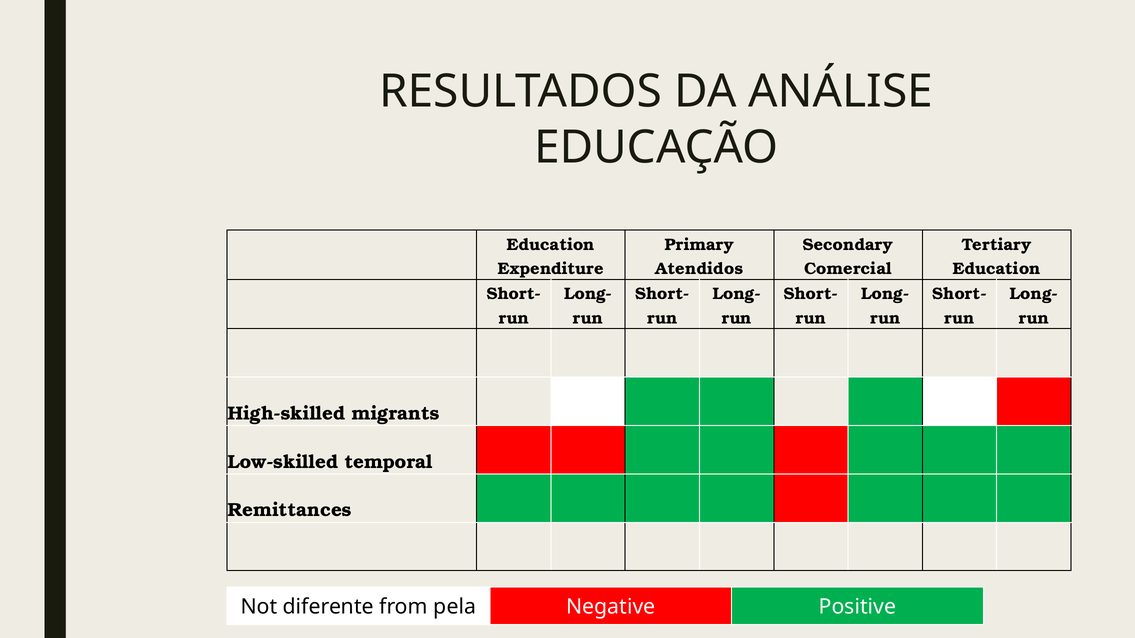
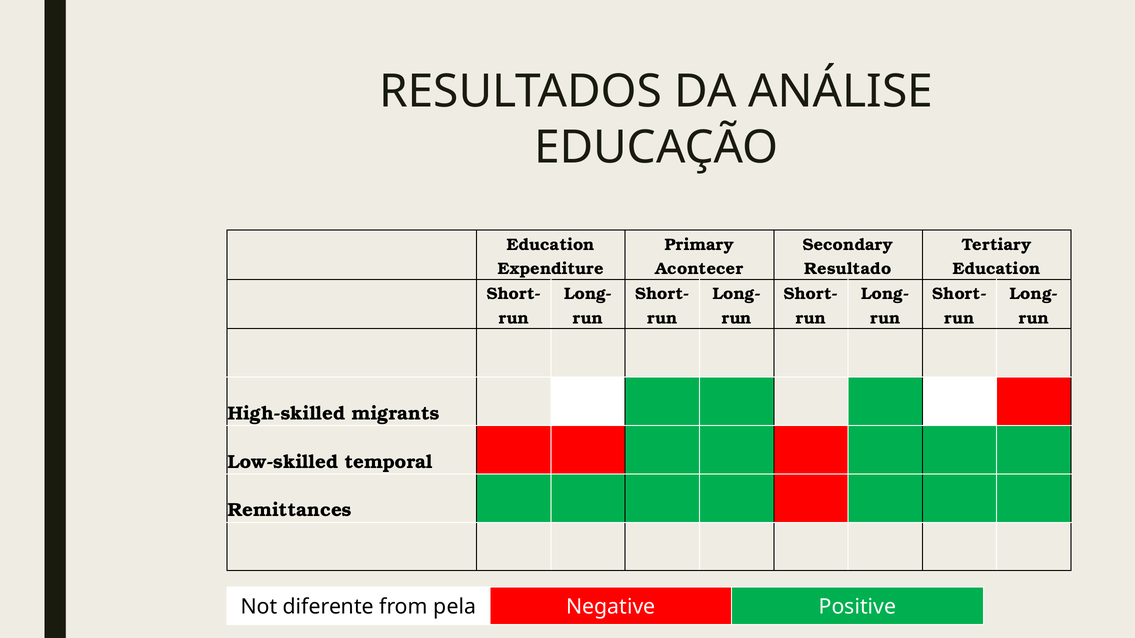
Atendidos: Atendidos -> Acontecer
Comercial: Comercial -> Resultado
